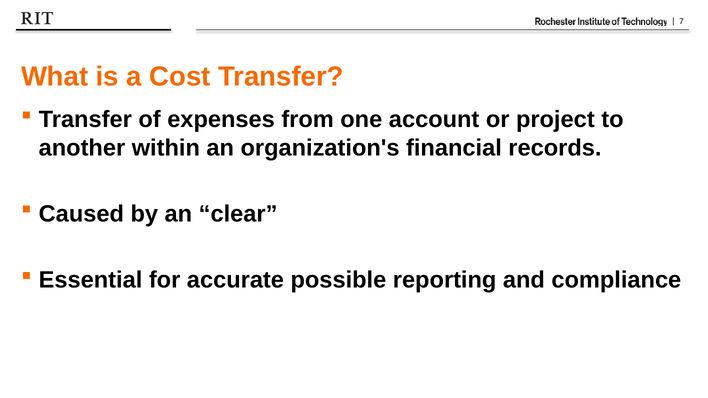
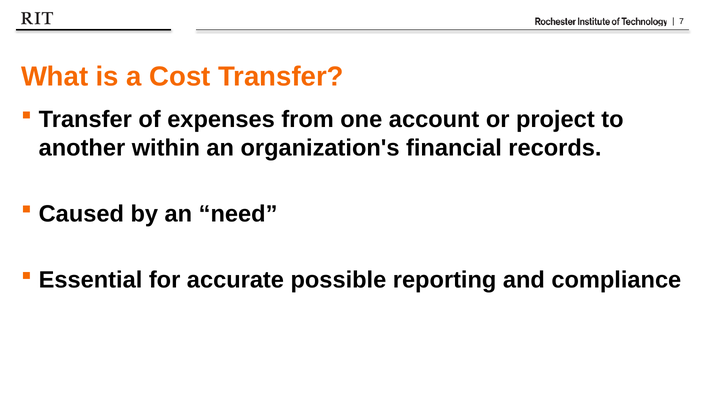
clear: clear -> need
